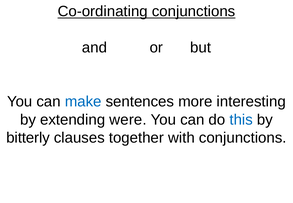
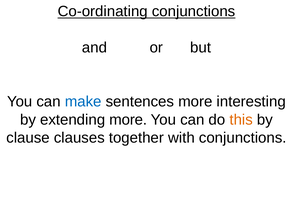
extending were: were -> more
this colour: blue -> orange
bitterly: bitterly -> clause
